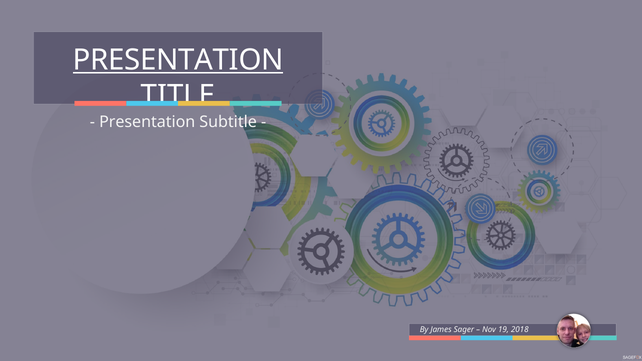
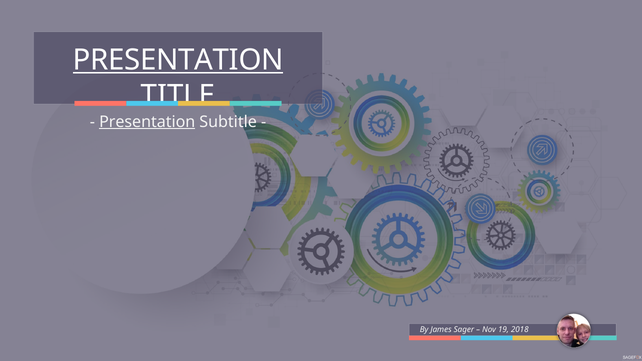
Presentation at (147, 122) underline: none -> present
